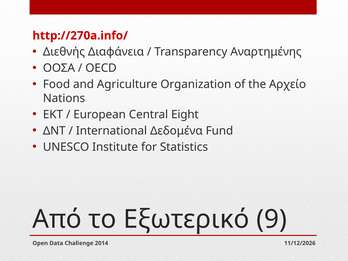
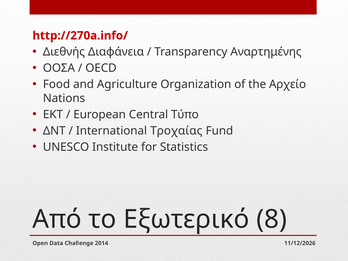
Eight: Eight -> Τύπο
Δεδομένα: Δεδομένα -> Τροχαίας
9: 9 -> 8
